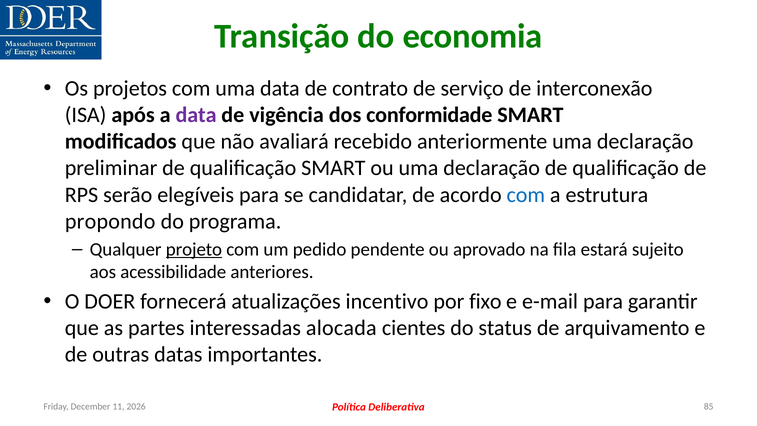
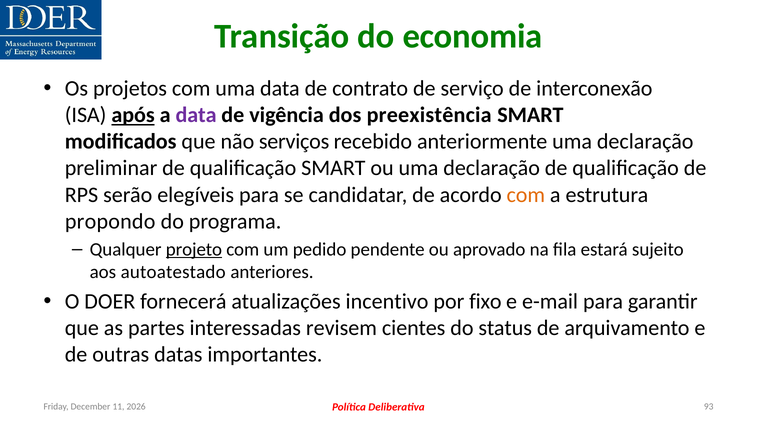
após underline: none -> present
conformidade: conformidade -> preexistência
avaliará: avaliará -> serviços
com at (526, 195) colour: blue -> orange
acessibilidade: acessibilidade -> autoatestado
alocada: alocada -> revisem
85: 85 -> 93
